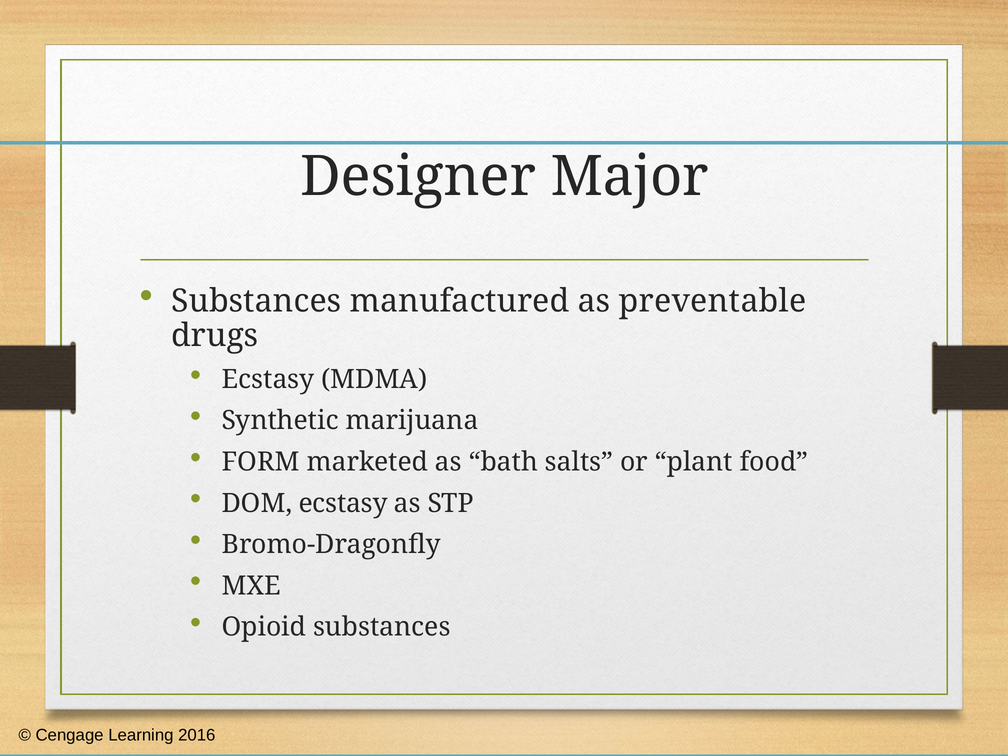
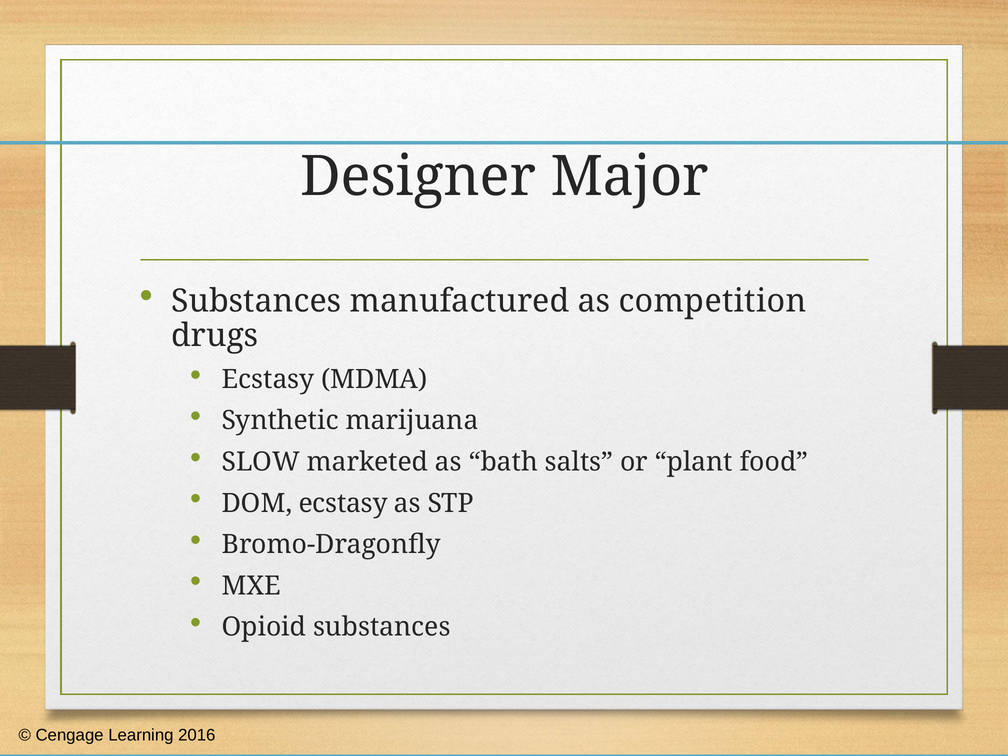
preventable: preventable -> competition
FORM: FORM -> SLOW
